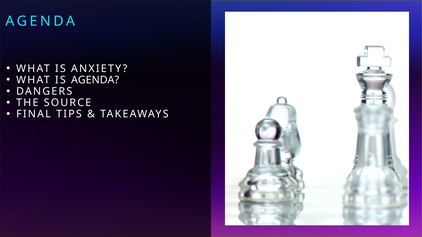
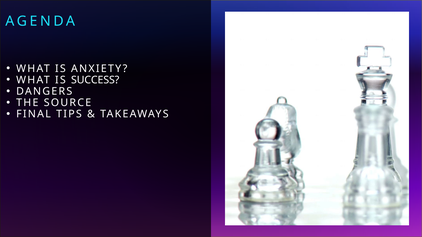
IS AGENDA: AGENDA -> SUCCESS
